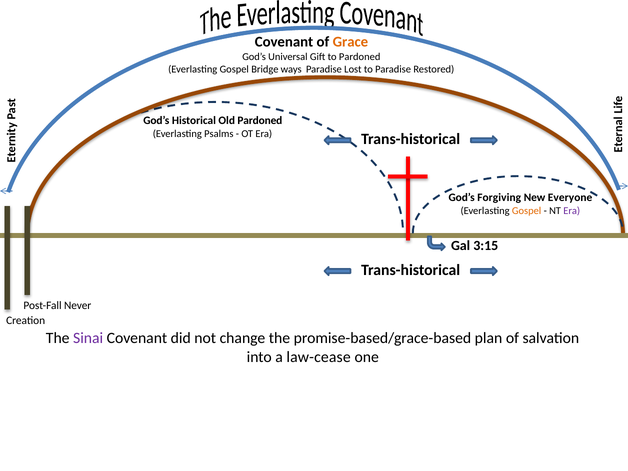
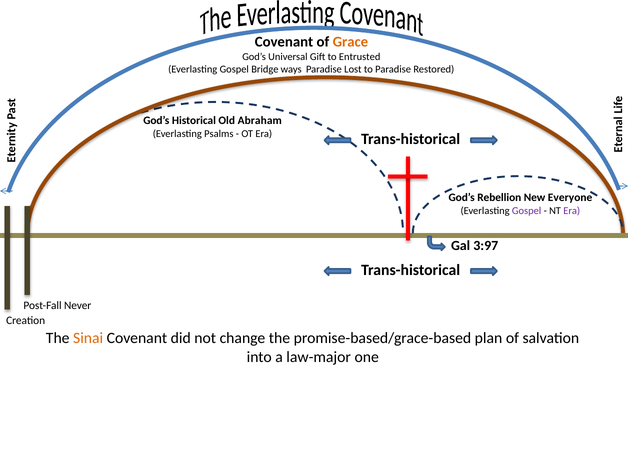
to Pardoned: Pardoned -> Entrusted
Old Pardoned: Pardoned -> Abraham
Forgiving: Forgiving -> Rebellion
Gospel at (527, 211) colour: orange -> purple
3:15: 3:15 -> 3:97
Sinai colour: purple -> orange
law-cease: law-cease -> law-major
